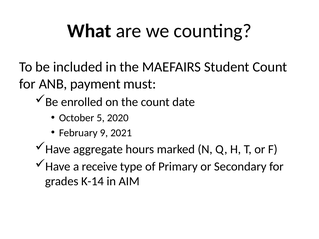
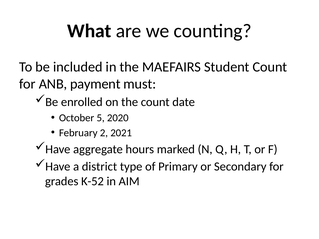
9: 9 -> 2
receive: receive -> district
K-14: K-14 -> K-52
